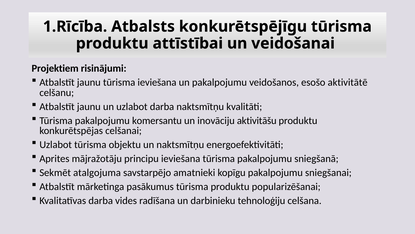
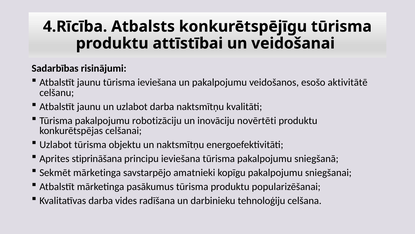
1.Rīcība: 1.Rīcība -> 4.Rīcība
Projektiem: Projektiem -> Sadarbības
komersantu: komersantu -> robotizāciju
aktivitāšu: aktivitāšu -> novērtēti
mājražotāju: mājražotāju -> stiprināšana
Sekmēt atalgojuma: atalgojuma -> mārketinga
